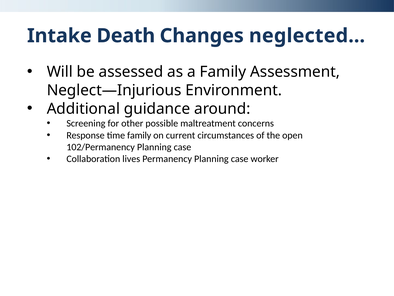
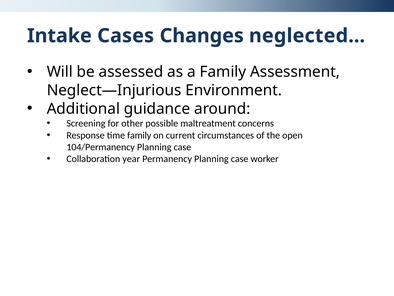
Death: Death -> Cases
102/Permanency: 102/Permanency -> 104/Permanency
lives: lives -> year
